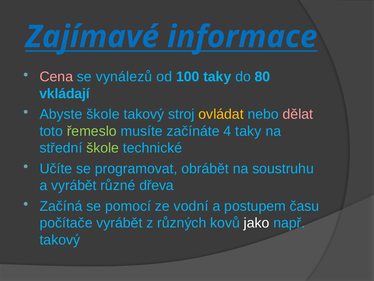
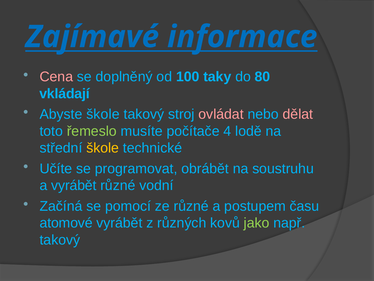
vynálezů: vynálezů -> doplněný
ovládat colour: yellow -> pink
začínáte: začínáte -> počítače
4 taky: taky -> lodě
škole at (103, 148) colour: light green -> yellow
dřeva: dřeva -> vodní
ze vodní: vodní -> různé
počítače: počítače -> atomové
jako colour: white -> light green
